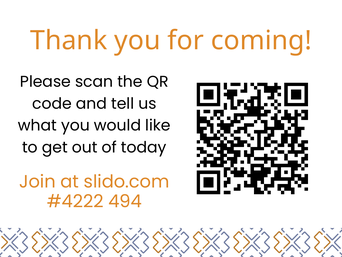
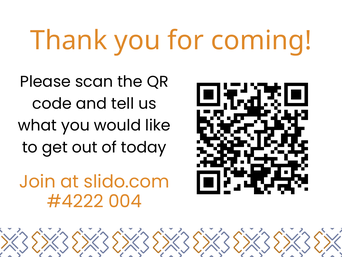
494: 494 -> 004
